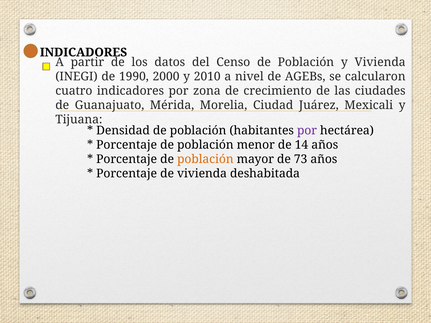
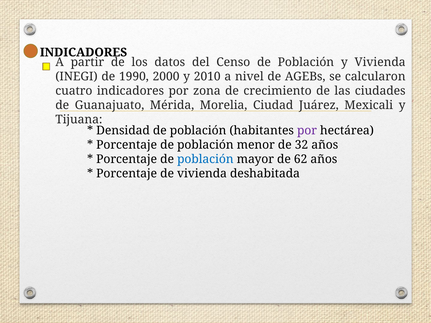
14: 14 -> 32
población at (205, 159) colour: orange -> blue
73: 73 -> 62
